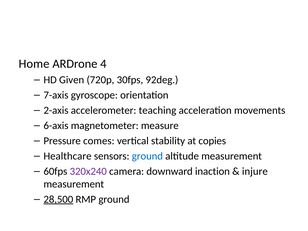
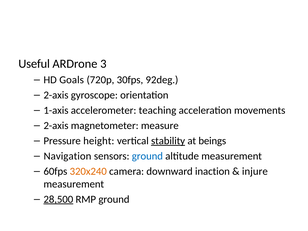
Home: Home -> Useful
4: 4 -> 3
Given: Given -> Goals
7-axis at (56, 95): 7-axis -> 2-axis
2-axis: 2-axis -> 1-axis
6-axis at (56, 126): 6-axis -> 2-axis
comes: comes -> height
stability underline: none -> present
copies: copies -> beings
Healthcare: Healthcare -> Navigation
320x240 colour: purple -> orange
